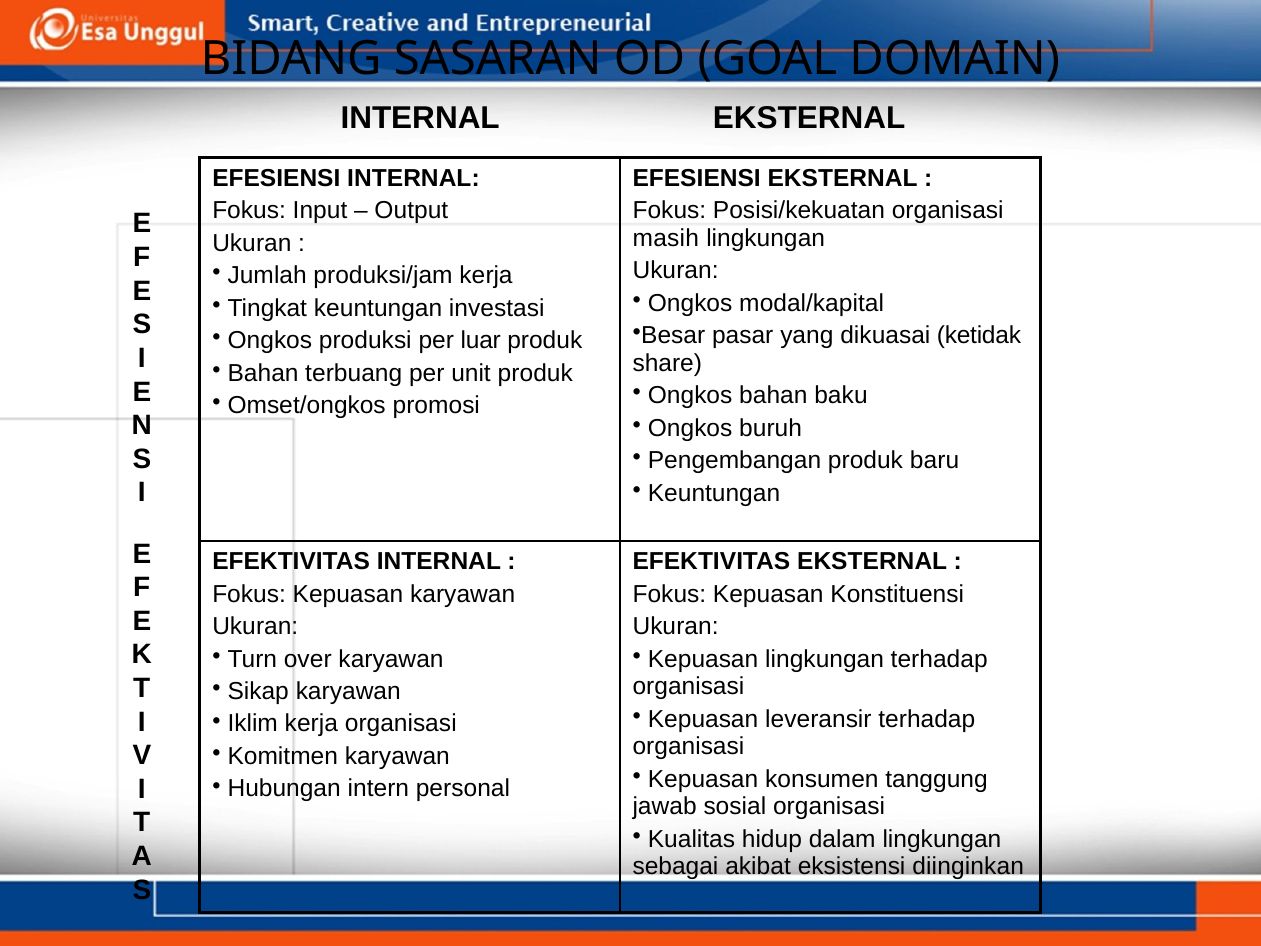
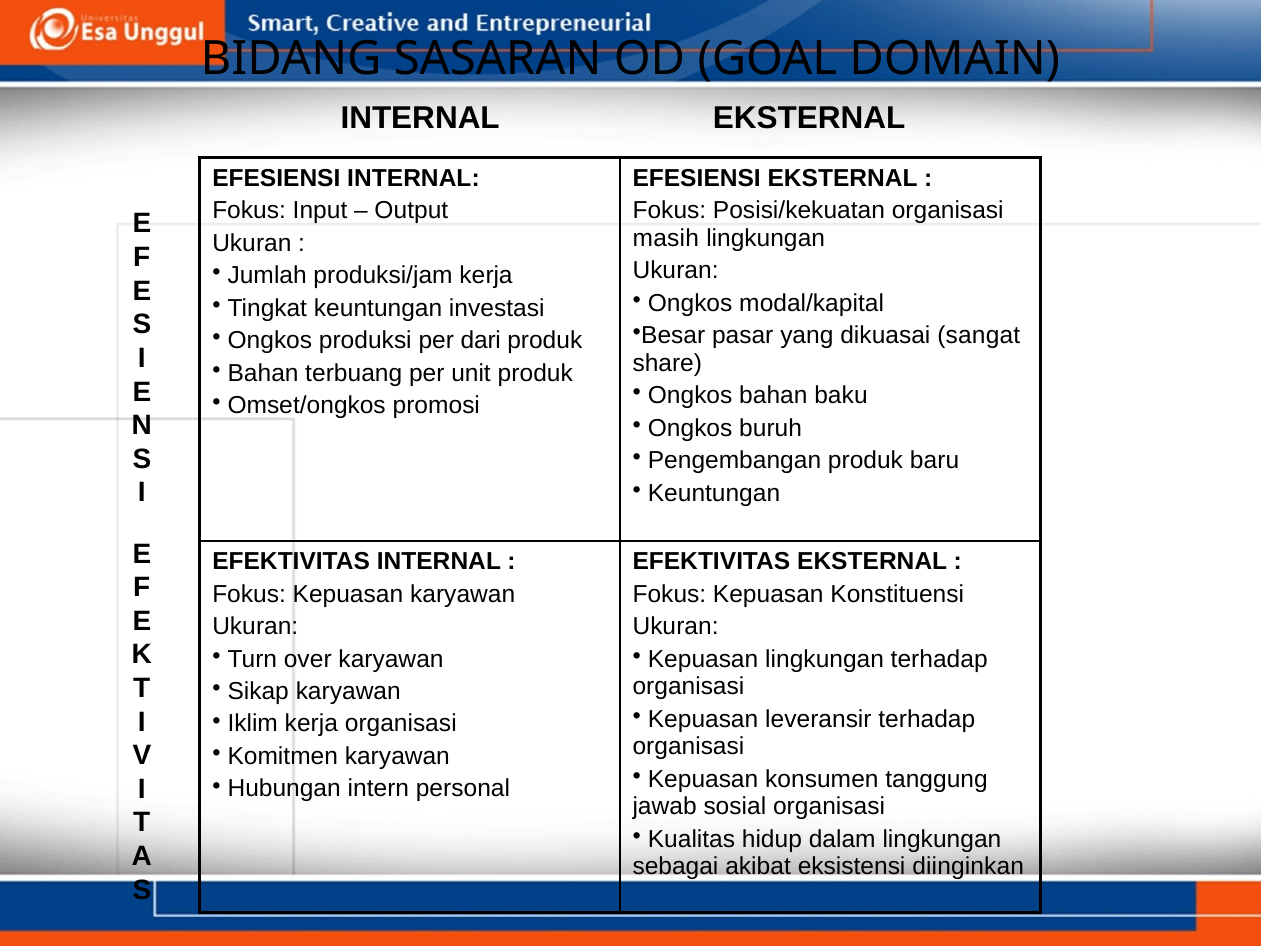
ketidak: ketidak -> sangat
luar: luar -> dari
